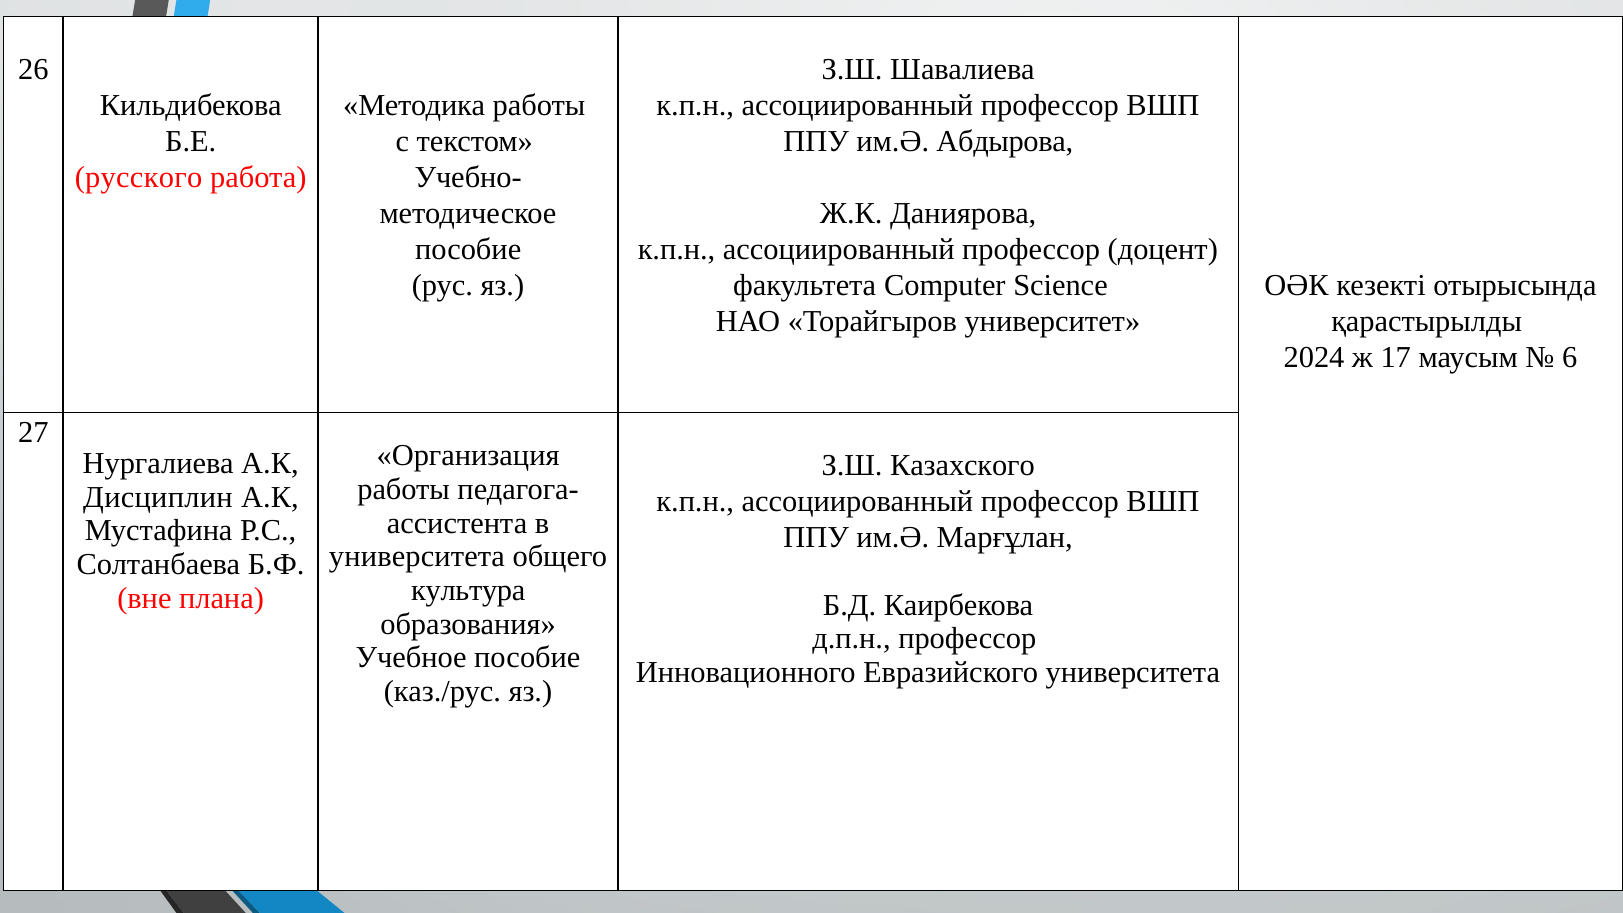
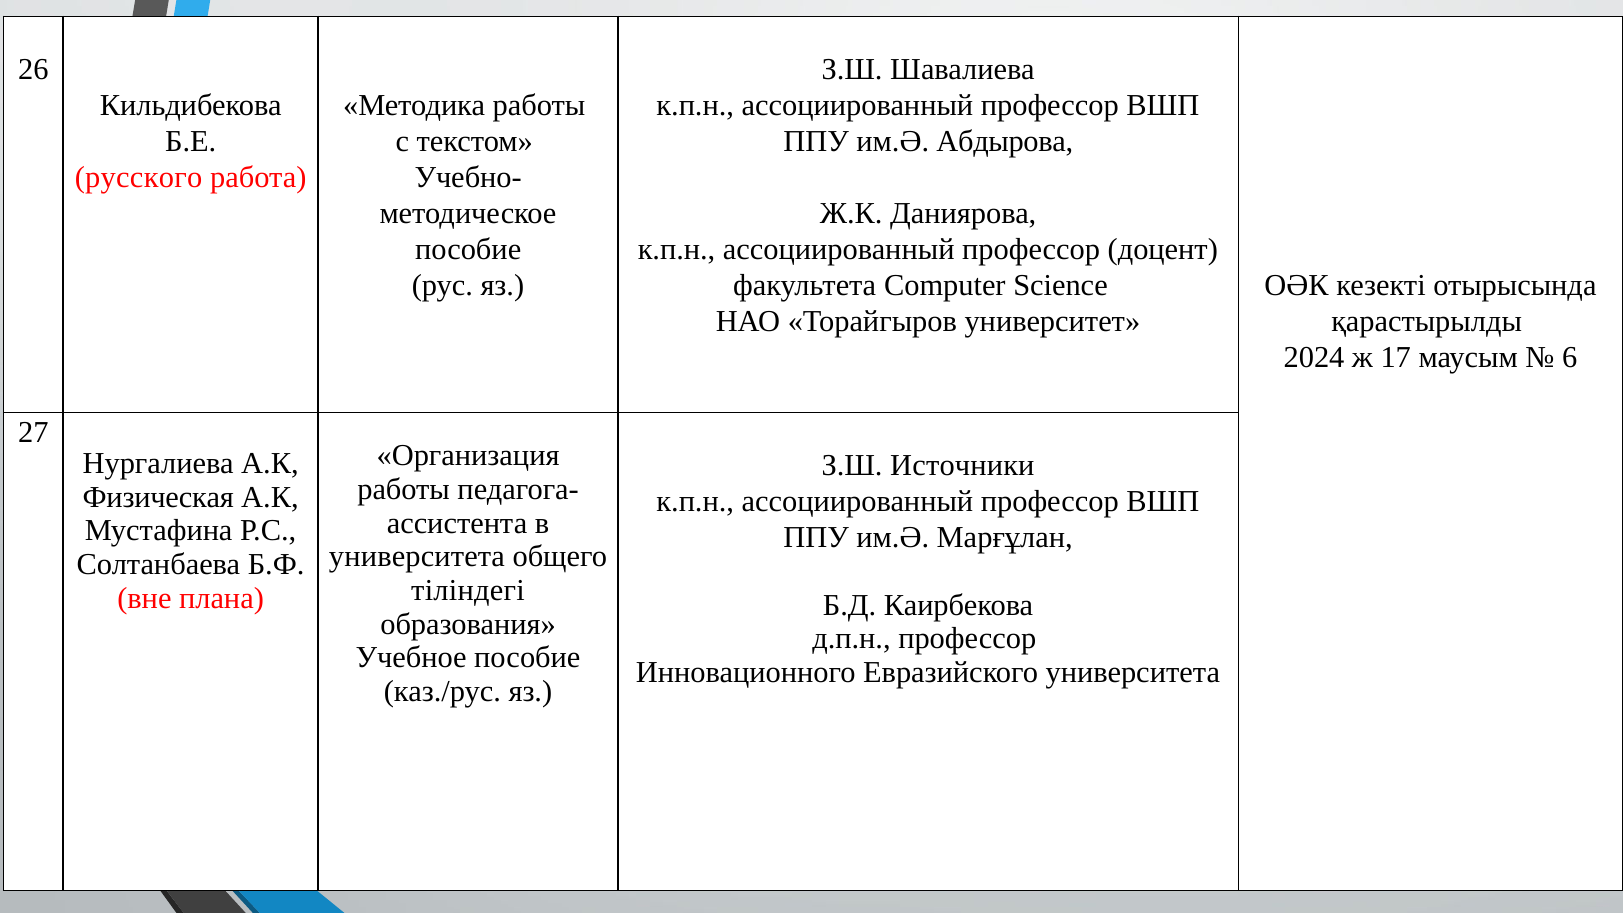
Казахского: Казахского -> Источники
Дисциплин: Дисциплин -> Физическая
культура: культура -> тіліндегі
